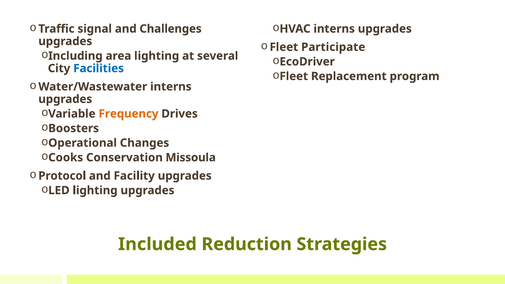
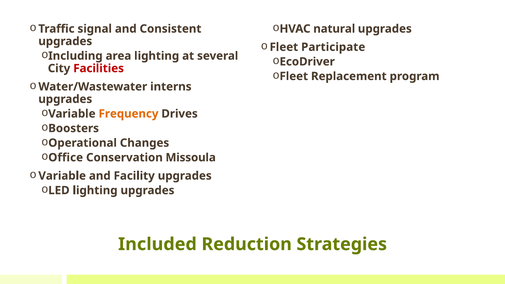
Challenges: Challenges -> Consistent
HVAC interns: interns -> natural
Facilities colour: blue -> red
Cooks: Cooks -> Office
Protocol at (62, 176): Protocol -> Variable
